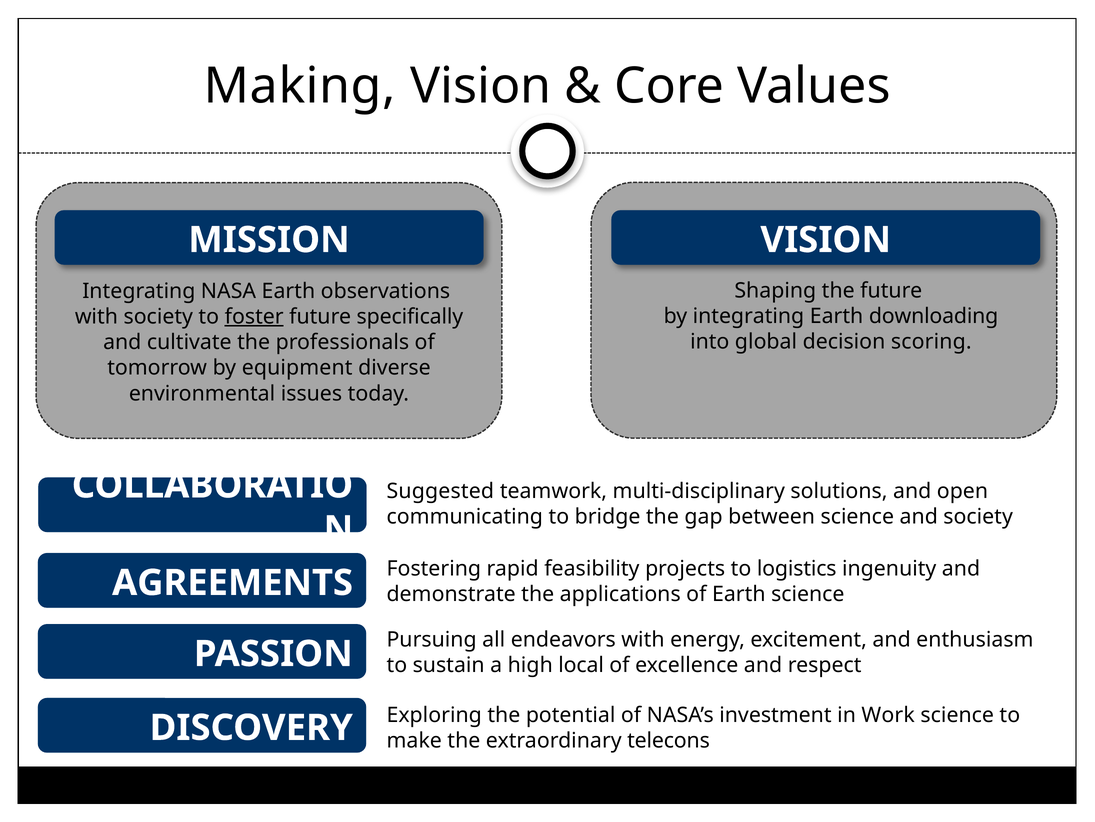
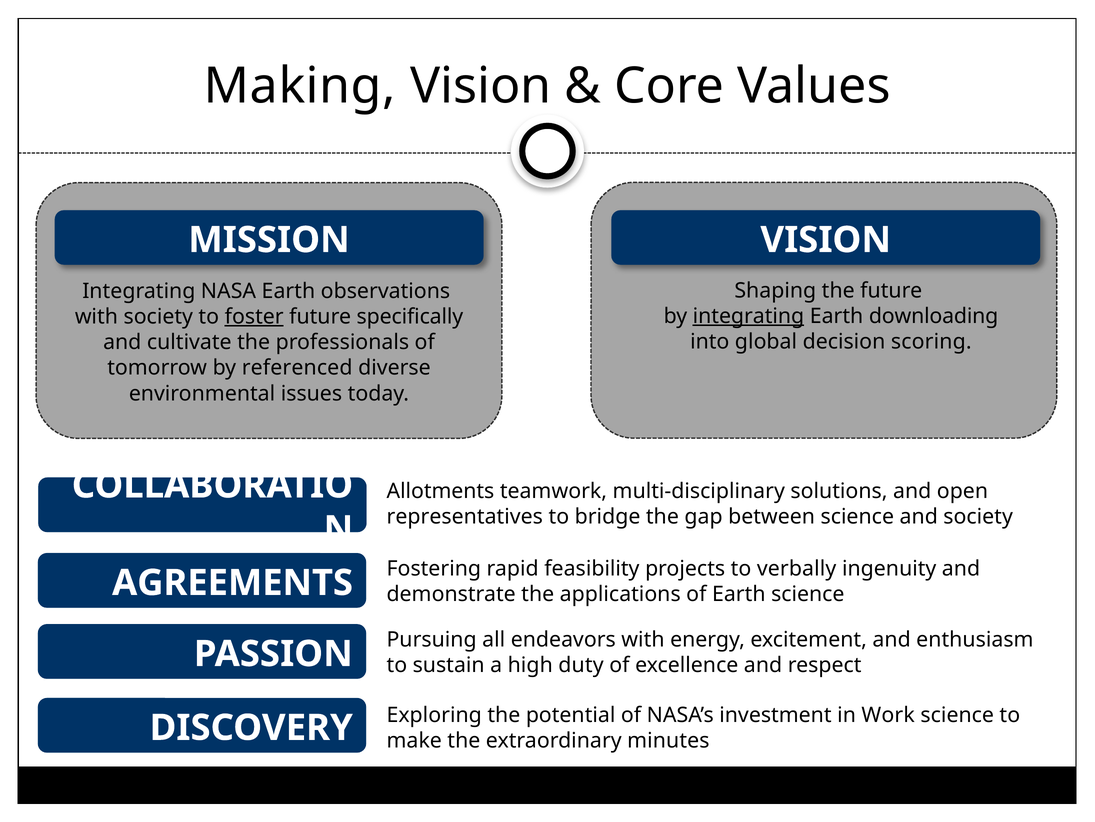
integrating at (748, 316) underline: none -> present
equipment: equipment -> referenced
Suggested: Suggested -> Allotments
communicating: communicating -> representatives
logistics: logistics -> verbally
local: local -> duty
telecons: telecons -> minutes
